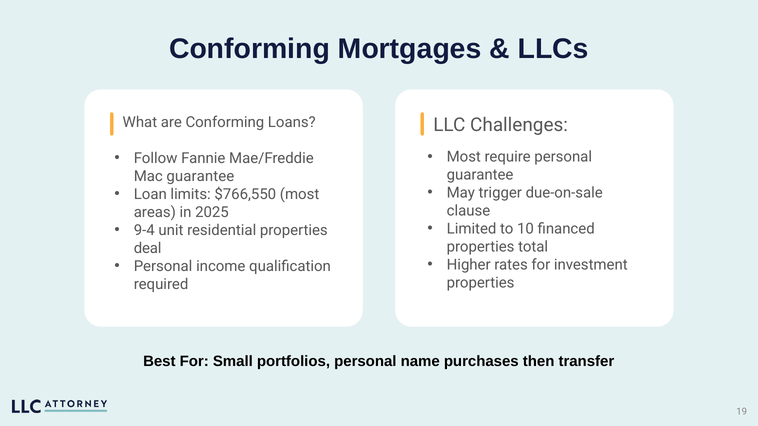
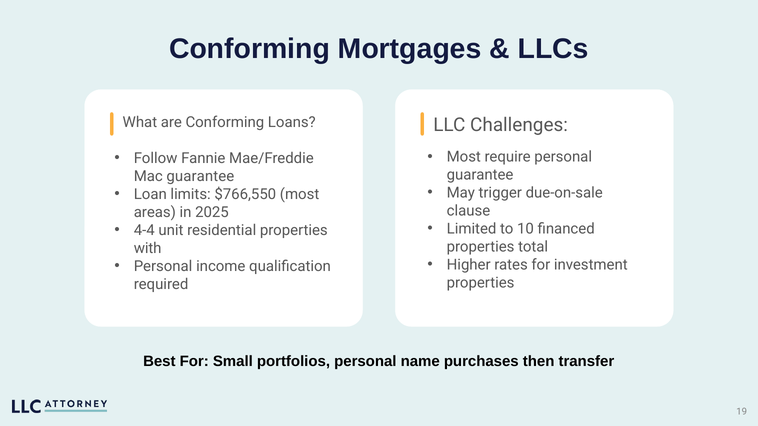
9-4: 9-4 -> 4-4
deal: deal -> with
